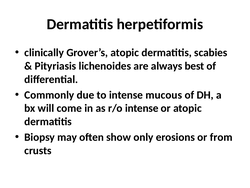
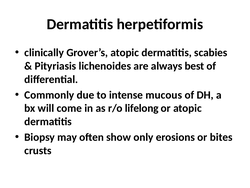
r/o intense: intense -> lifelong
from: from -> bites
